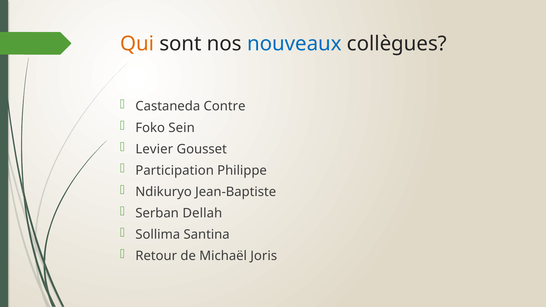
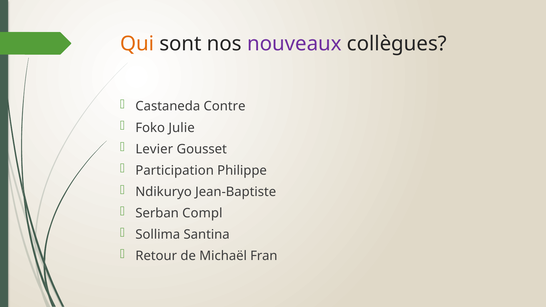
nouveaux colour: blue -> purple
Sein: Sein -> Julie
Dellah: Dellah -> Compl
Joris: Joris -> Fran
